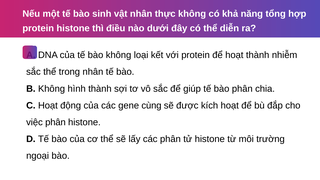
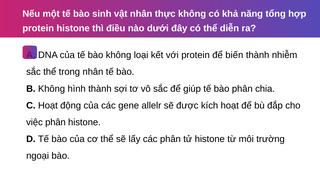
để hoạt: hoạt -> biến
cùng: cùng -> allelr
